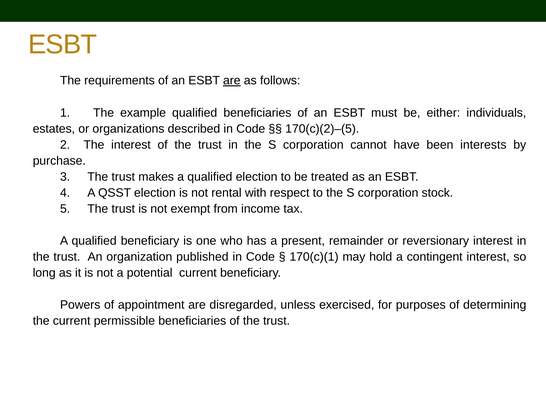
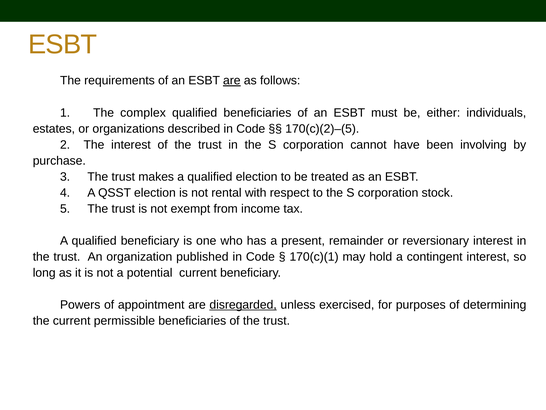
example: example -> complex
interests: interests -> involving
disregarded underline: none -> present
